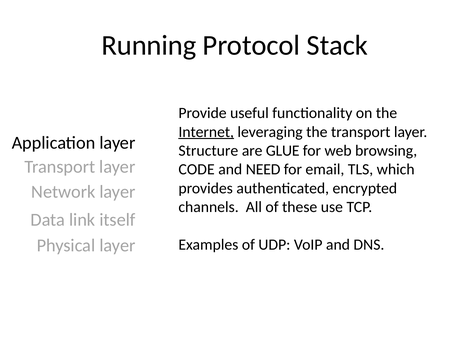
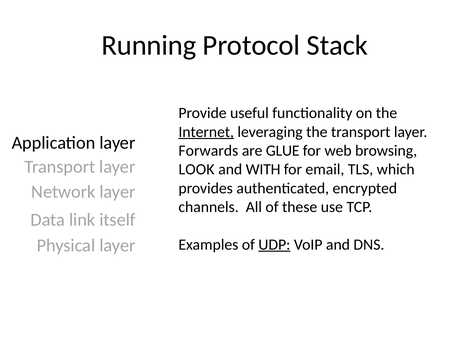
Structure: Structure -> Forwards
CODE: CODE -> LOOK
NEED: NEED -> WITH
UDP underline: none -> present
